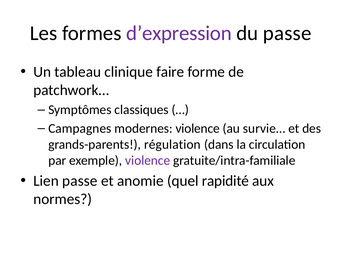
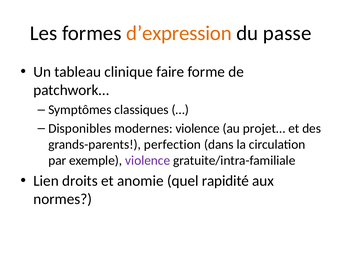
d’expression colour: purple -> orange
Campagnes: Campagnes -> Disponibles
survie…: survie… -> projet…
régulation: régulation -> perfection
Lien passe: passe -> droits
